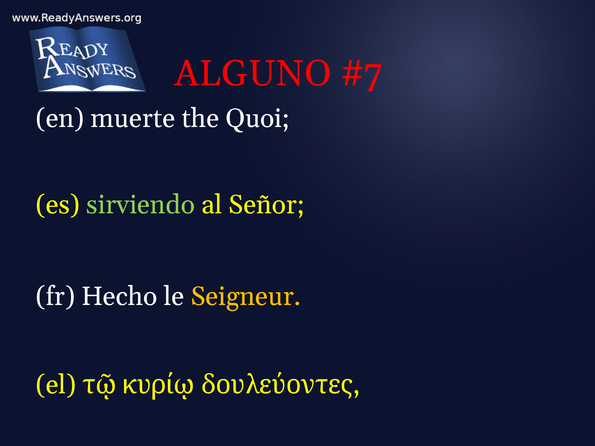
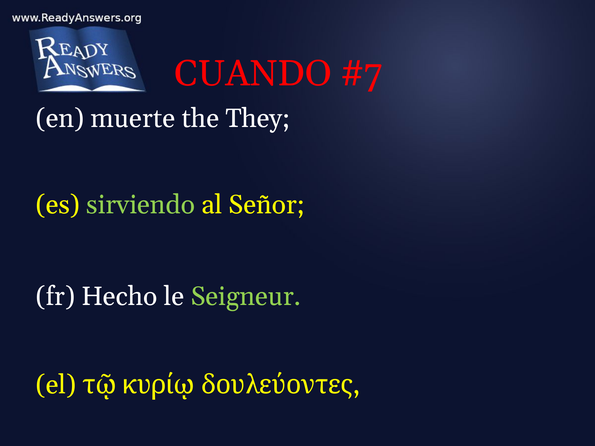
ALGUNO: ALGUNO -> CUANDO
Quoi: Quoi -> They
Seigneur colour: yellow -> light green
